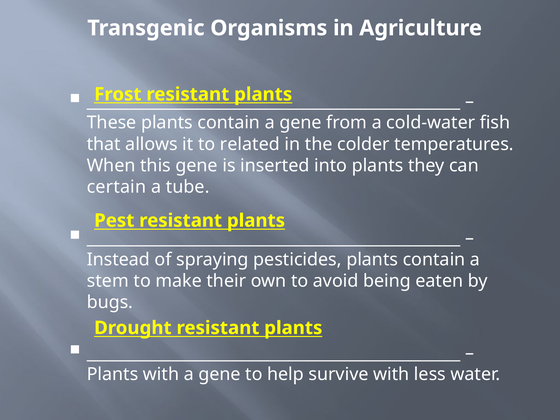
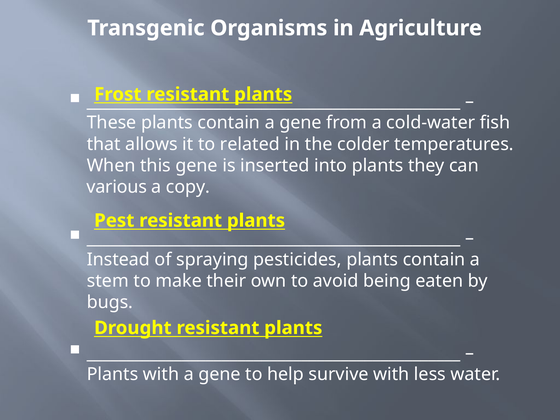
certain: certain -> various
tube: tube -> copy
